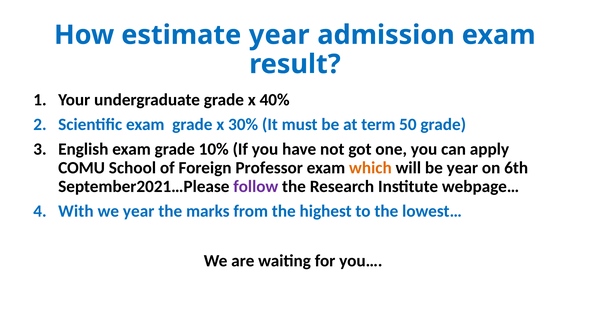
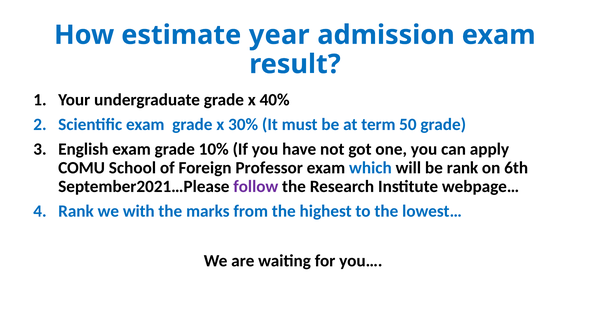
which colour: orange -> blue
be year: year -> rank
With at (76, 211): With -> Rank
we year: year -> with
